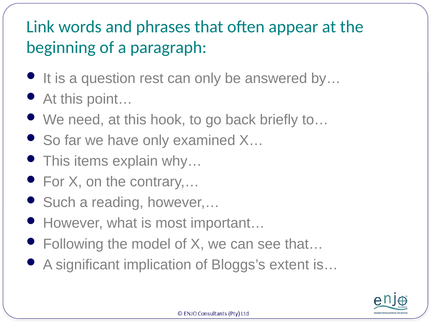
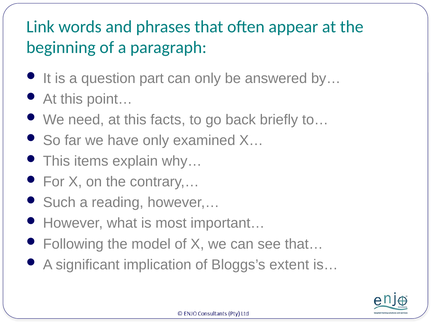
rest: rest -> part
hook: hook -> facts
